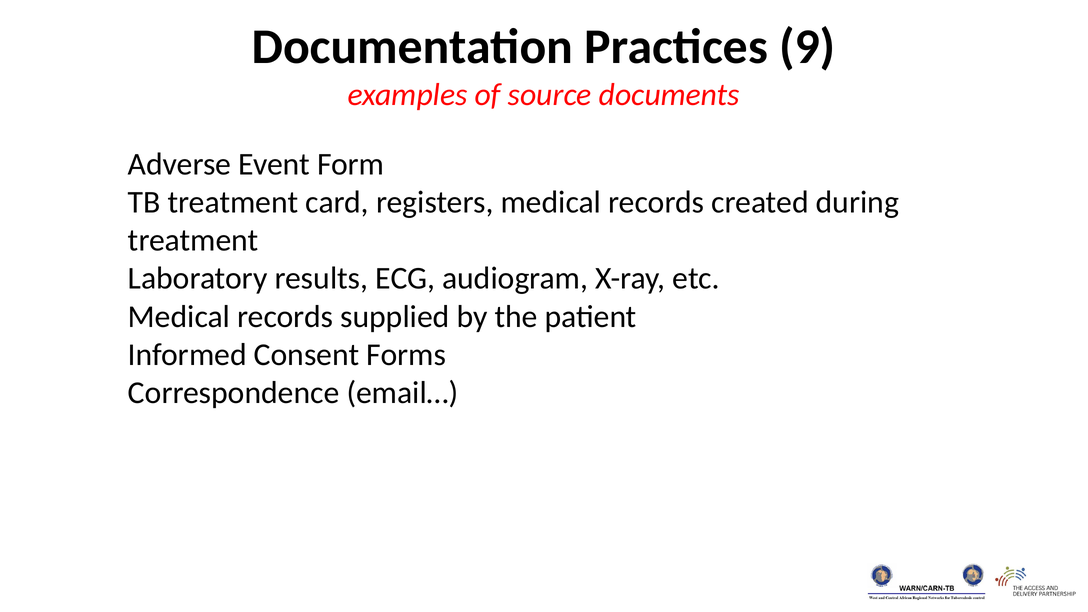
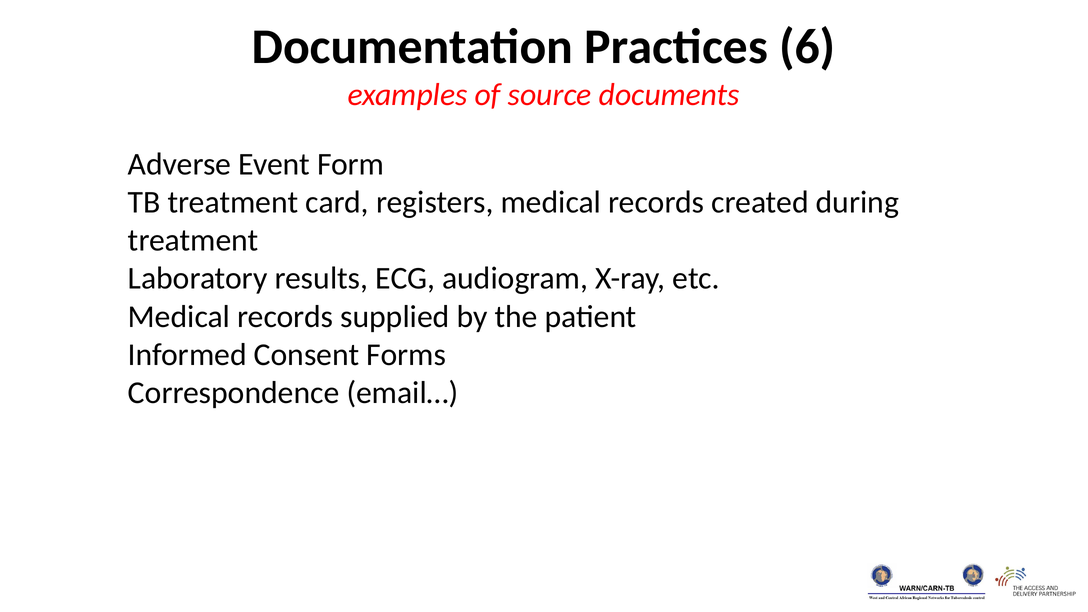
9: 9 -> 6
